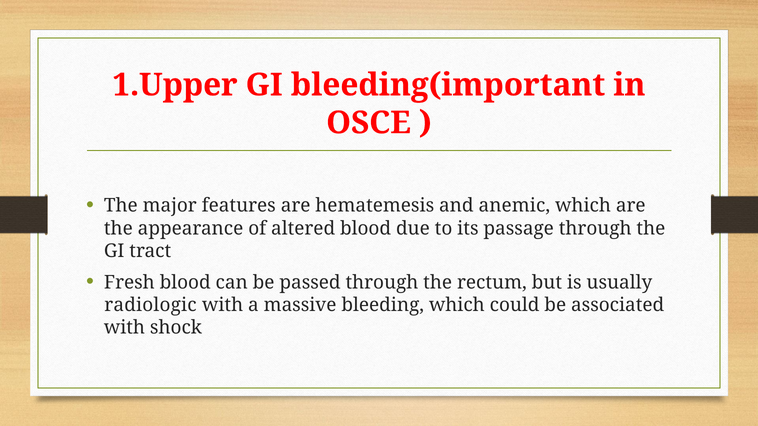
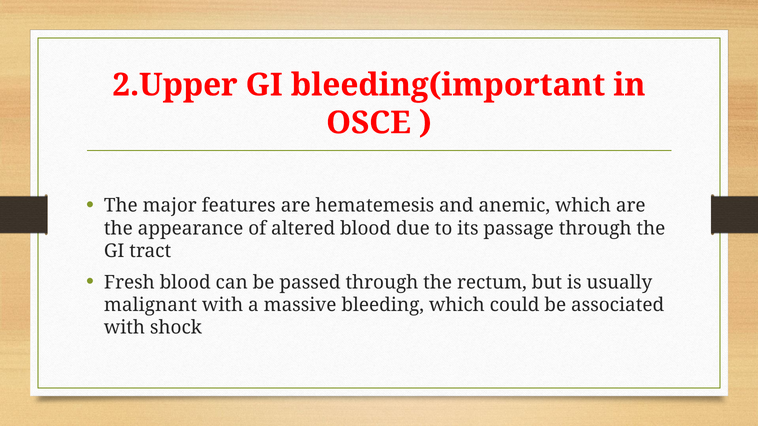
1.Upper: 1.Upper -> 2.Upper
radiologic: radiologic -> malignant
